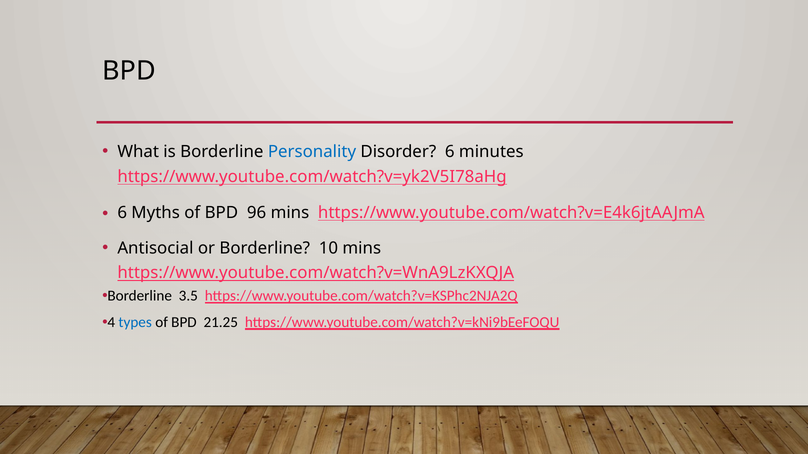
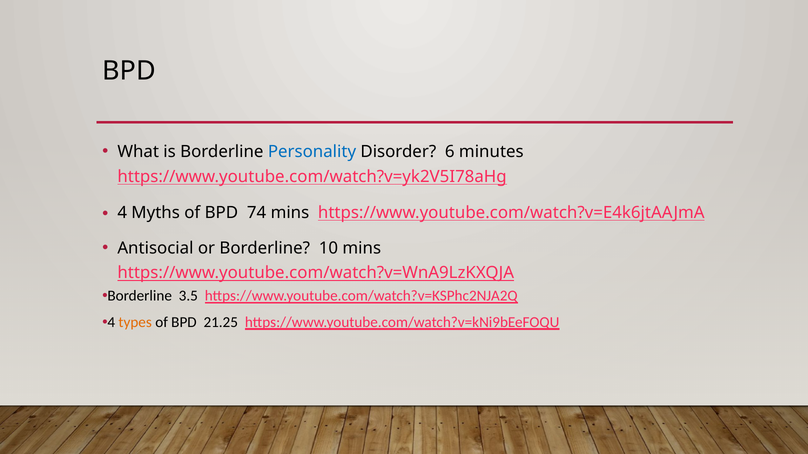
6 at (122, 213): 6 -> 4
96: 96 -> 74
types colour: blue -> orange
